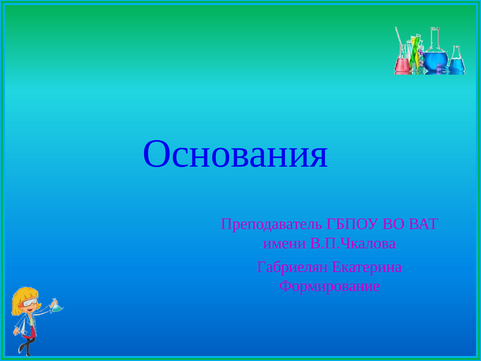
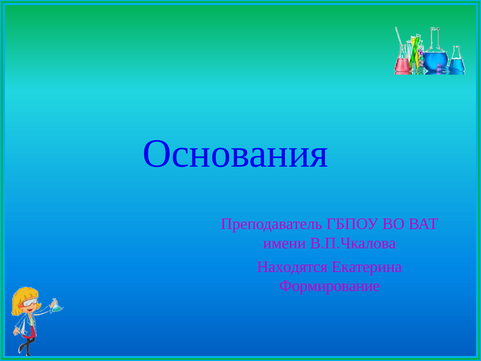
Габриелян: Габриелян -> Находятся
